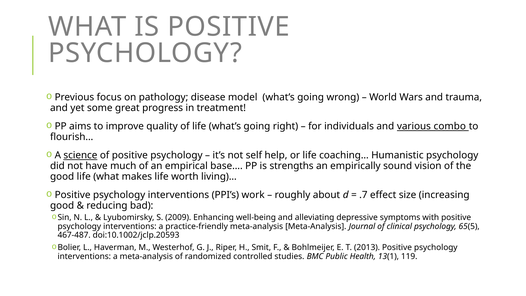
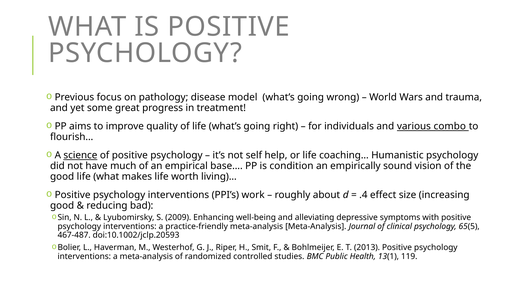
strengths: strengths -> condition
.7: .7 -> .4
